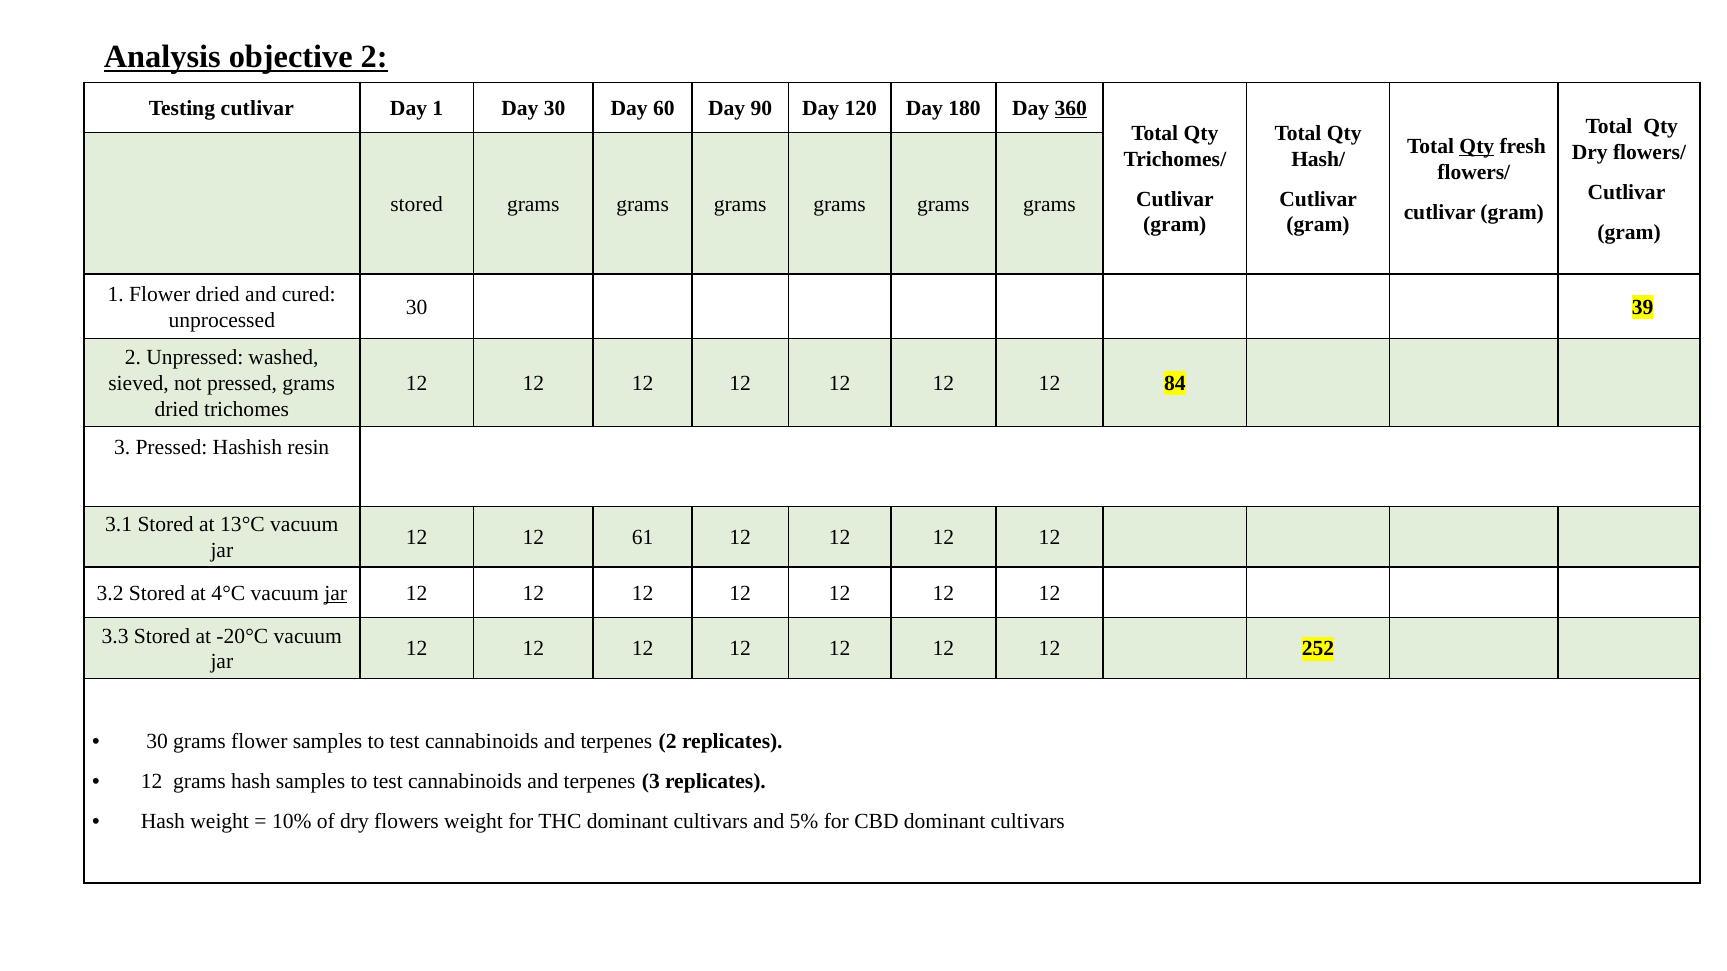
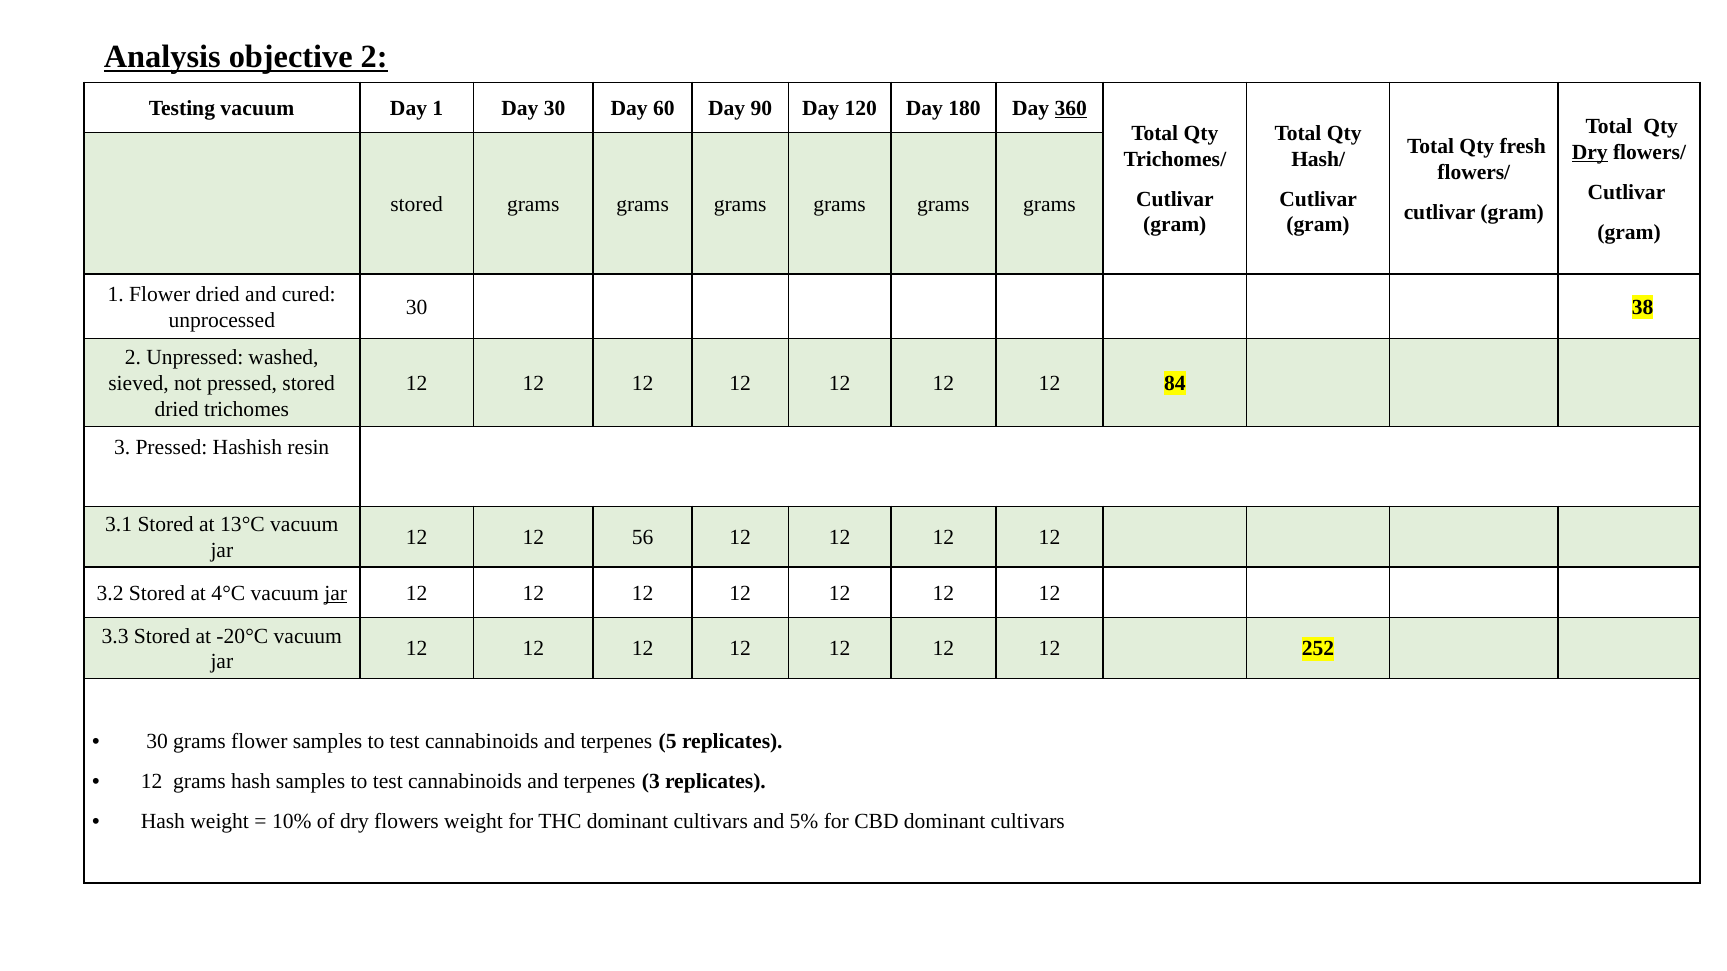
Testing cutlivar: cutlivar -> vacuum
Qty at (1477, 146) underline: present -> none
Dry at (1590, 152) underline: none -> present
39: 39 -> 38
pressed grams: grams -> stored
61: 61 -> 56
terpenes 2: 2 -> 5
